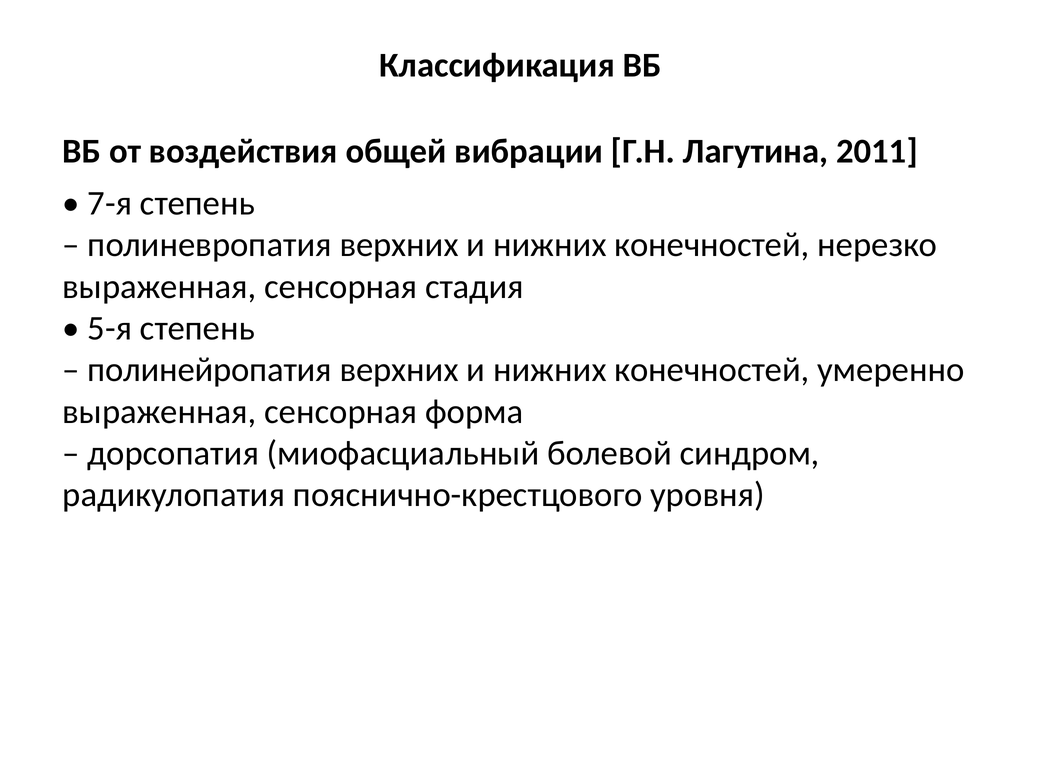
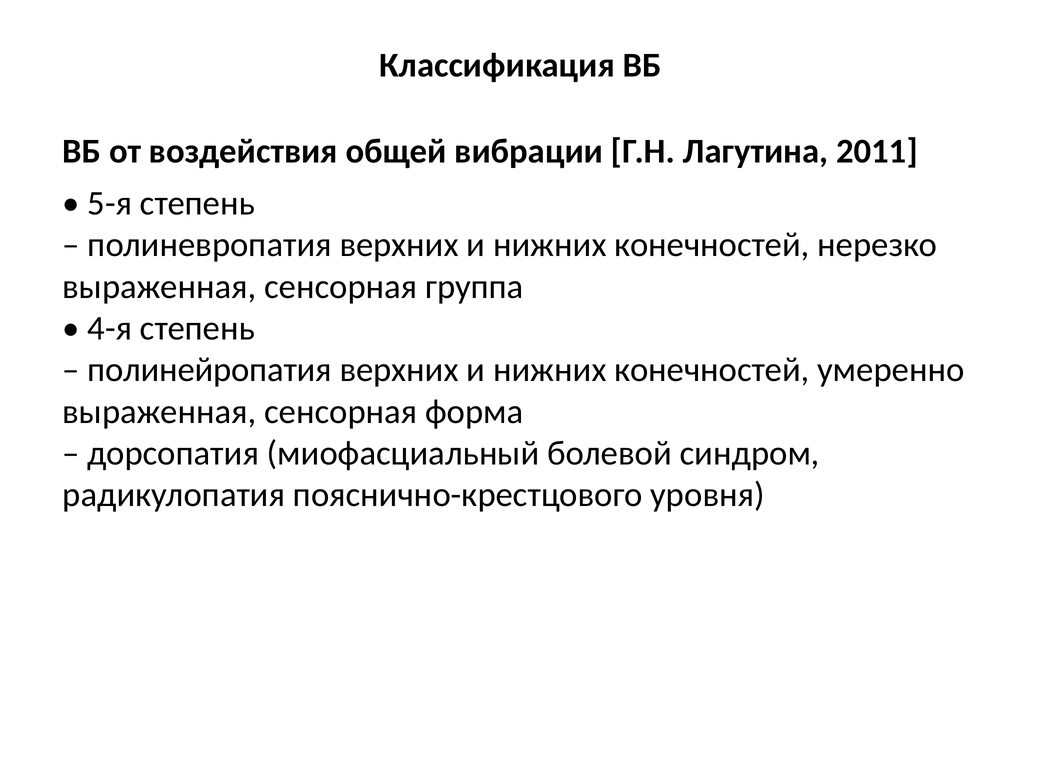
7-я: 7-я -> 5-я
стадия: стадия -> группа
5-я: 5-я -> 4-я
